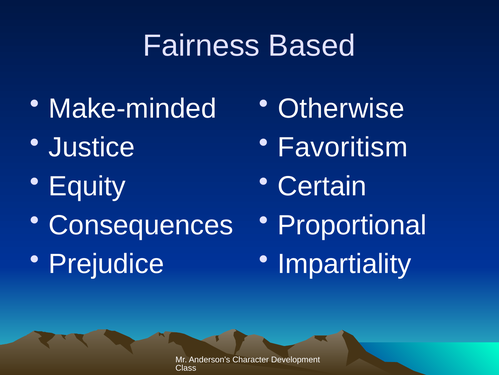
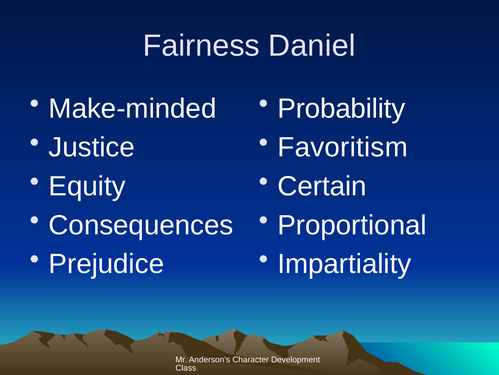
Based: Based -> Daniel
Otherwise: Otherwise -> Probability
